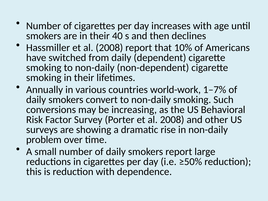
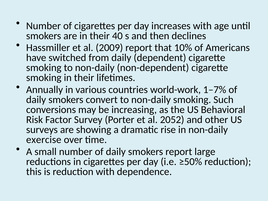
Hassmiller et al 2008: 2008 -> 2009
Porter et al 2008: 2008 -> 2052
problem: problem -> exercise
